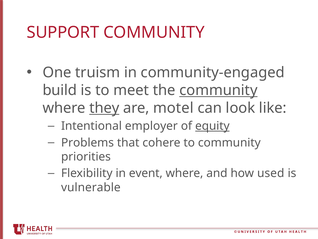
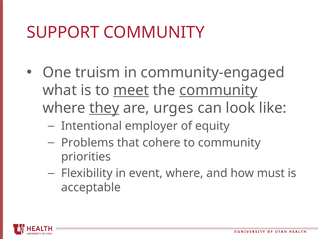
build: build -> what
meet underline: none -> present
motel: motel -> urges
equity underline: present -> none
used: used -> must
vulnerable: vulnerable -> acceptable
